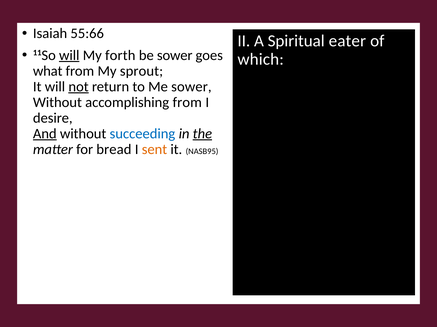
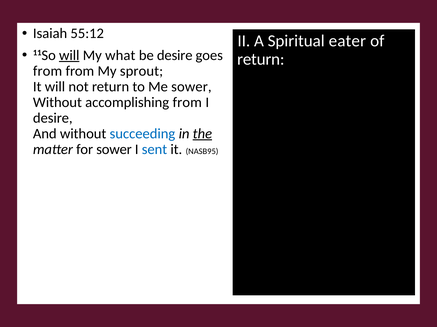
55:66: 55:66 -> 55:12
forth: forth -> what
be sower: sower -> desire
which at (261, 59): which -> return
what at (48, 71): what -> from
not underline: present -> none
And underline: present -> none
for bread: bread -> sower
sent colour: orange -> blue
